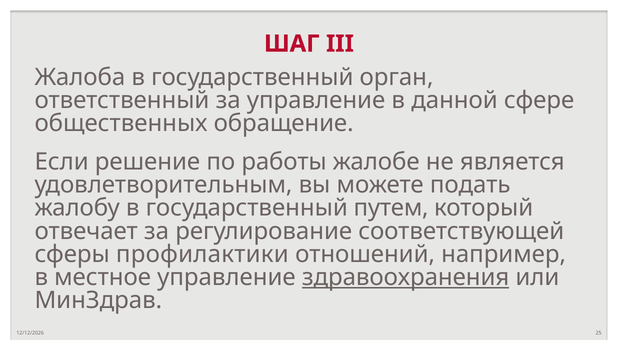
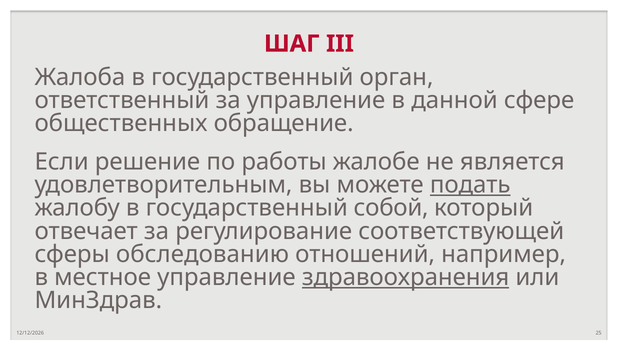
подать underline: none -> present
путем: путем -> собой
профилактики: профилактики -> обследованию
